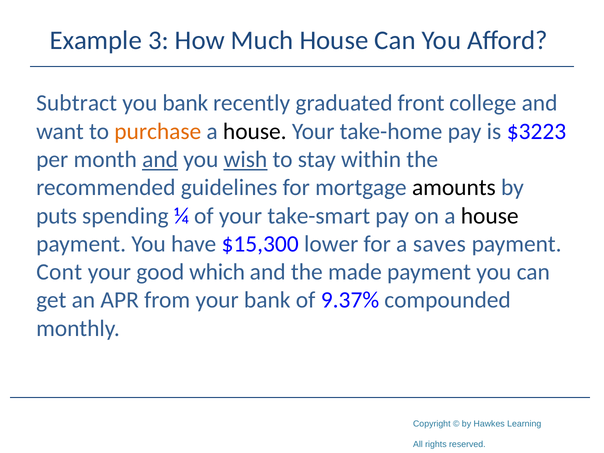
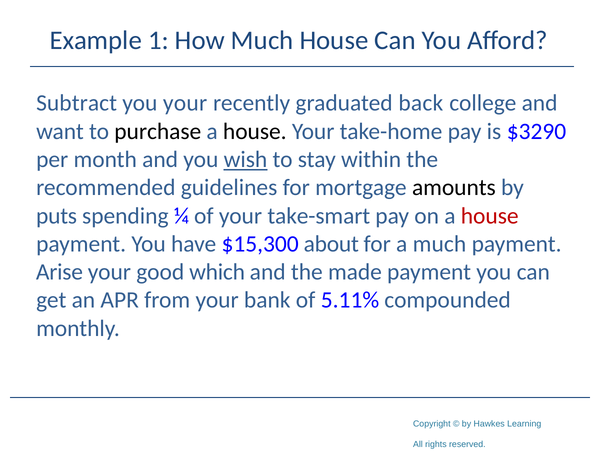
3: 3 -> 1
you bank: bank -> your
front: front -> back
purchase colour: orange -> black
$3223: $3223 -> $3290
and at (160, 159) underline: present -> none
house at (490, 216) colour: black -> red
lower: lower -> about
a saves: saves -> much
Cont: Cont -> Arise
9.37%: 9.37% -> 5.11%
